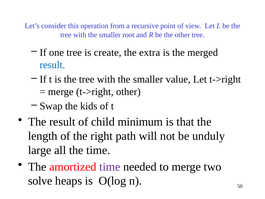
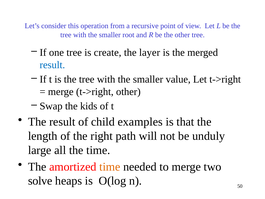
extra: extra -> layer
minimum: minimum -> examples
time at (110, 167) colour: purple -> orange
